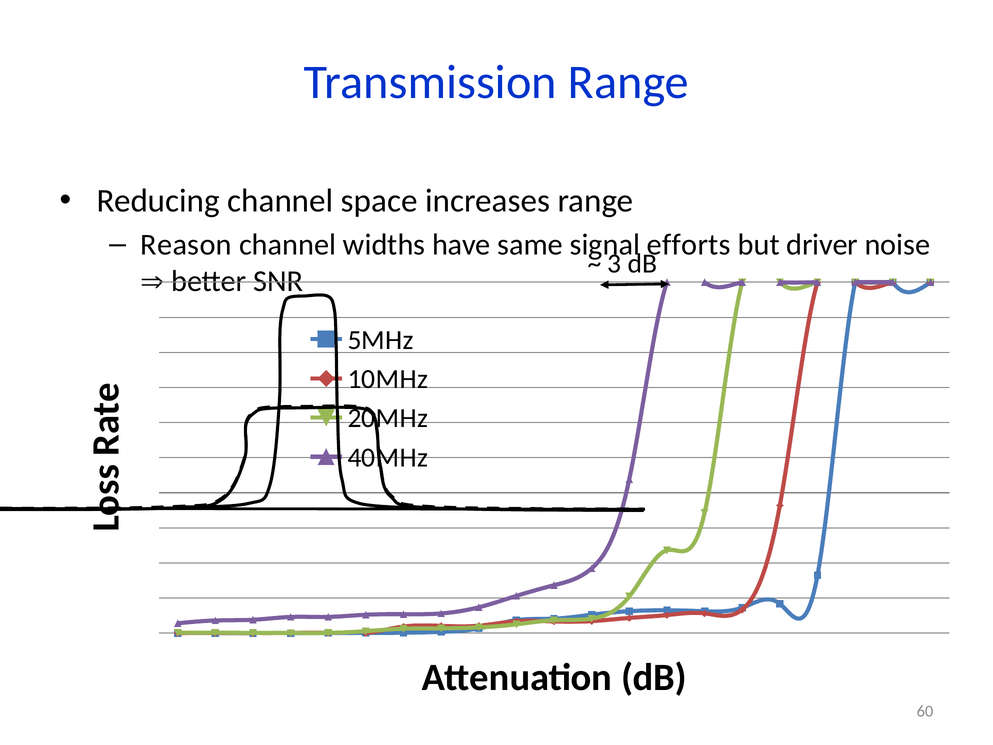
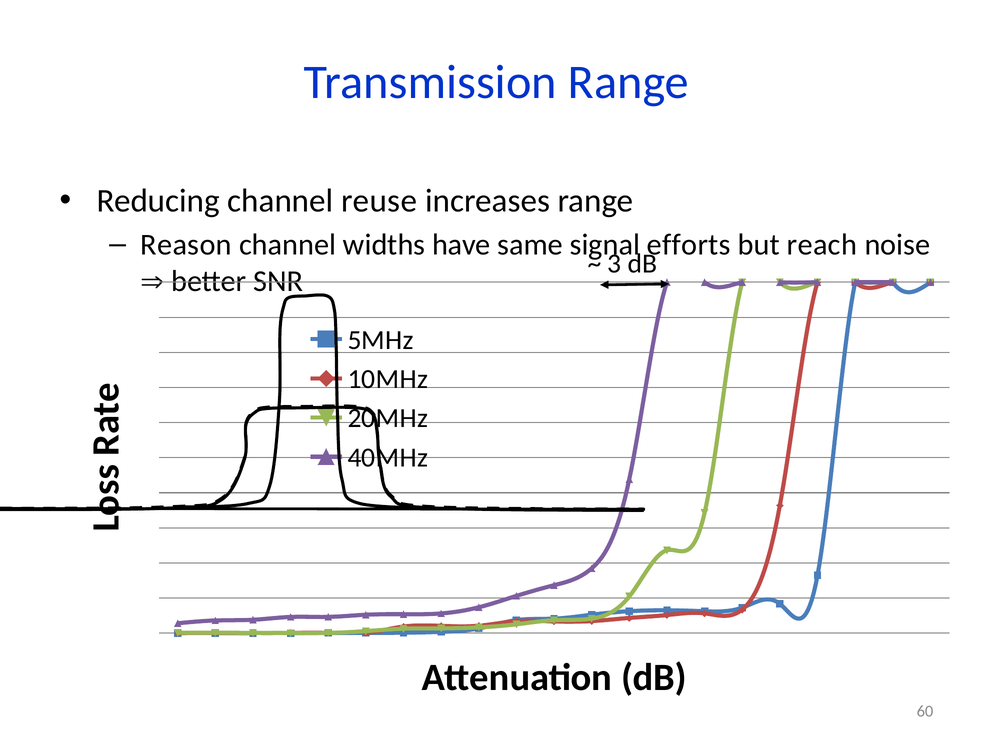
space: space -> reuse
driver: driver -> reach
